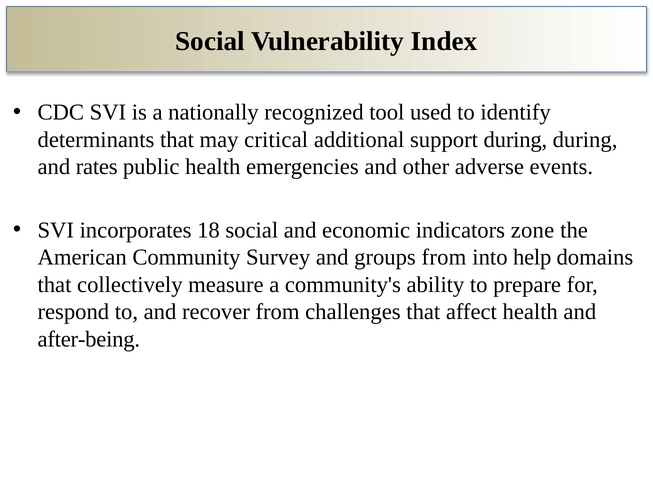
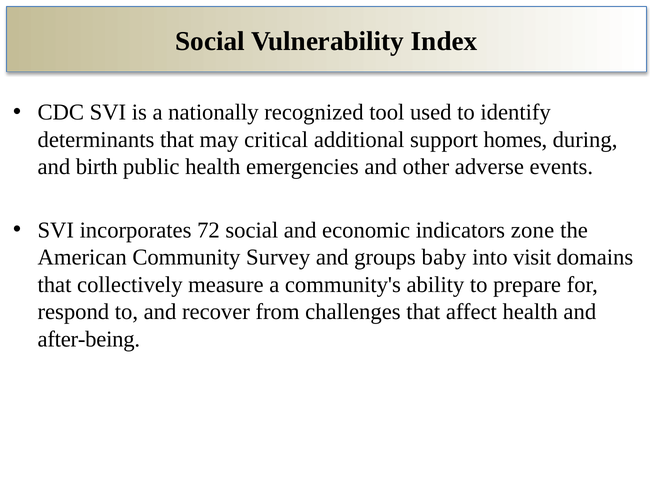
support during: during -> homes
rates: rates -> birth
18: 18 -> 72
groups from: from -> baby
help: help -> visit
